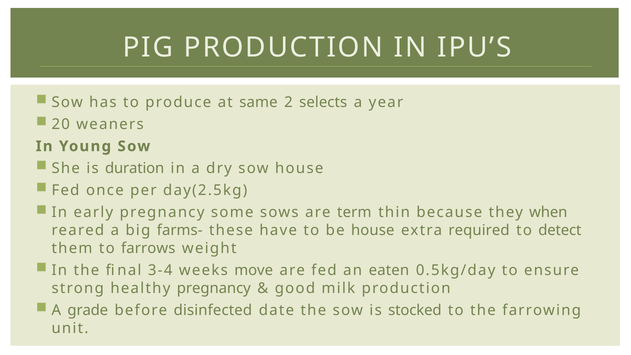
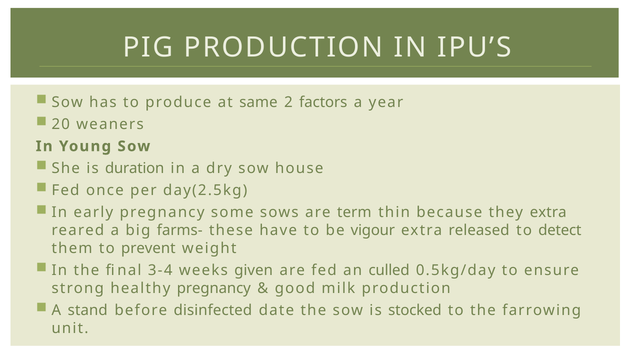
selects: selects -> factors
they when: when -> extra
be house: house -> vigour
required: required -> released
farrows: farrows -> prevent
move: move -> given
eaten: eaten -> culled
grade: grade -> stand
